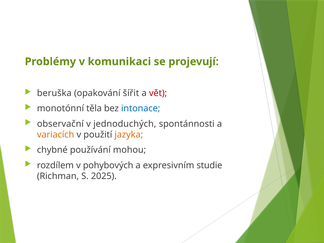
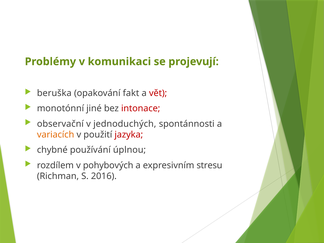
šířit: šířit -> fakt
těla: těla -> jiné
intonace colour: blue -> red
jazyka colour: orange -> red
mohou: mohou -> úplnou
studie: studie -> stresu
2025: 2025 -> 2016
